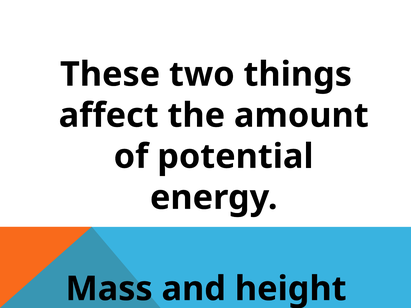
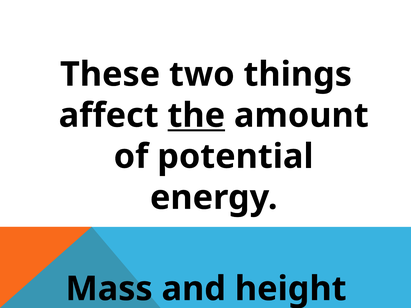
the underline: none -> present
